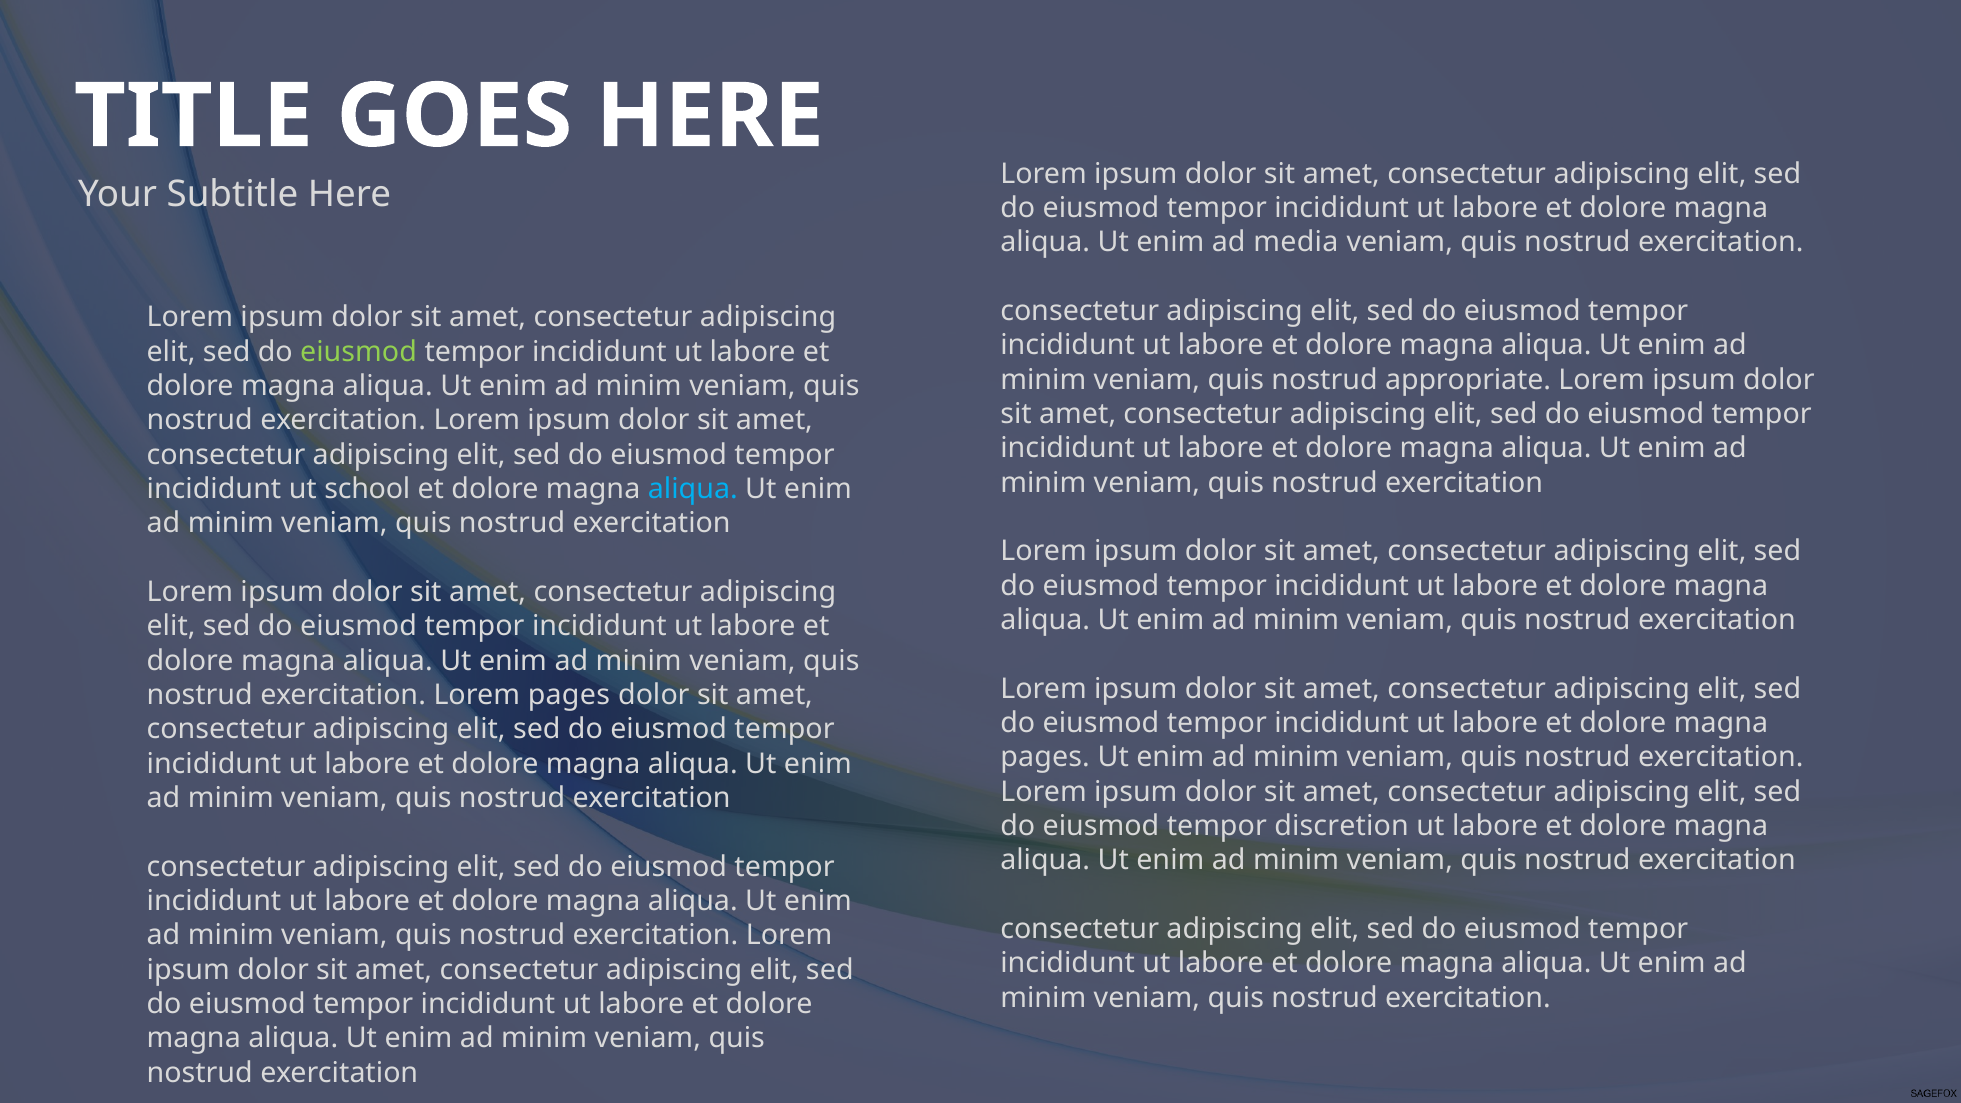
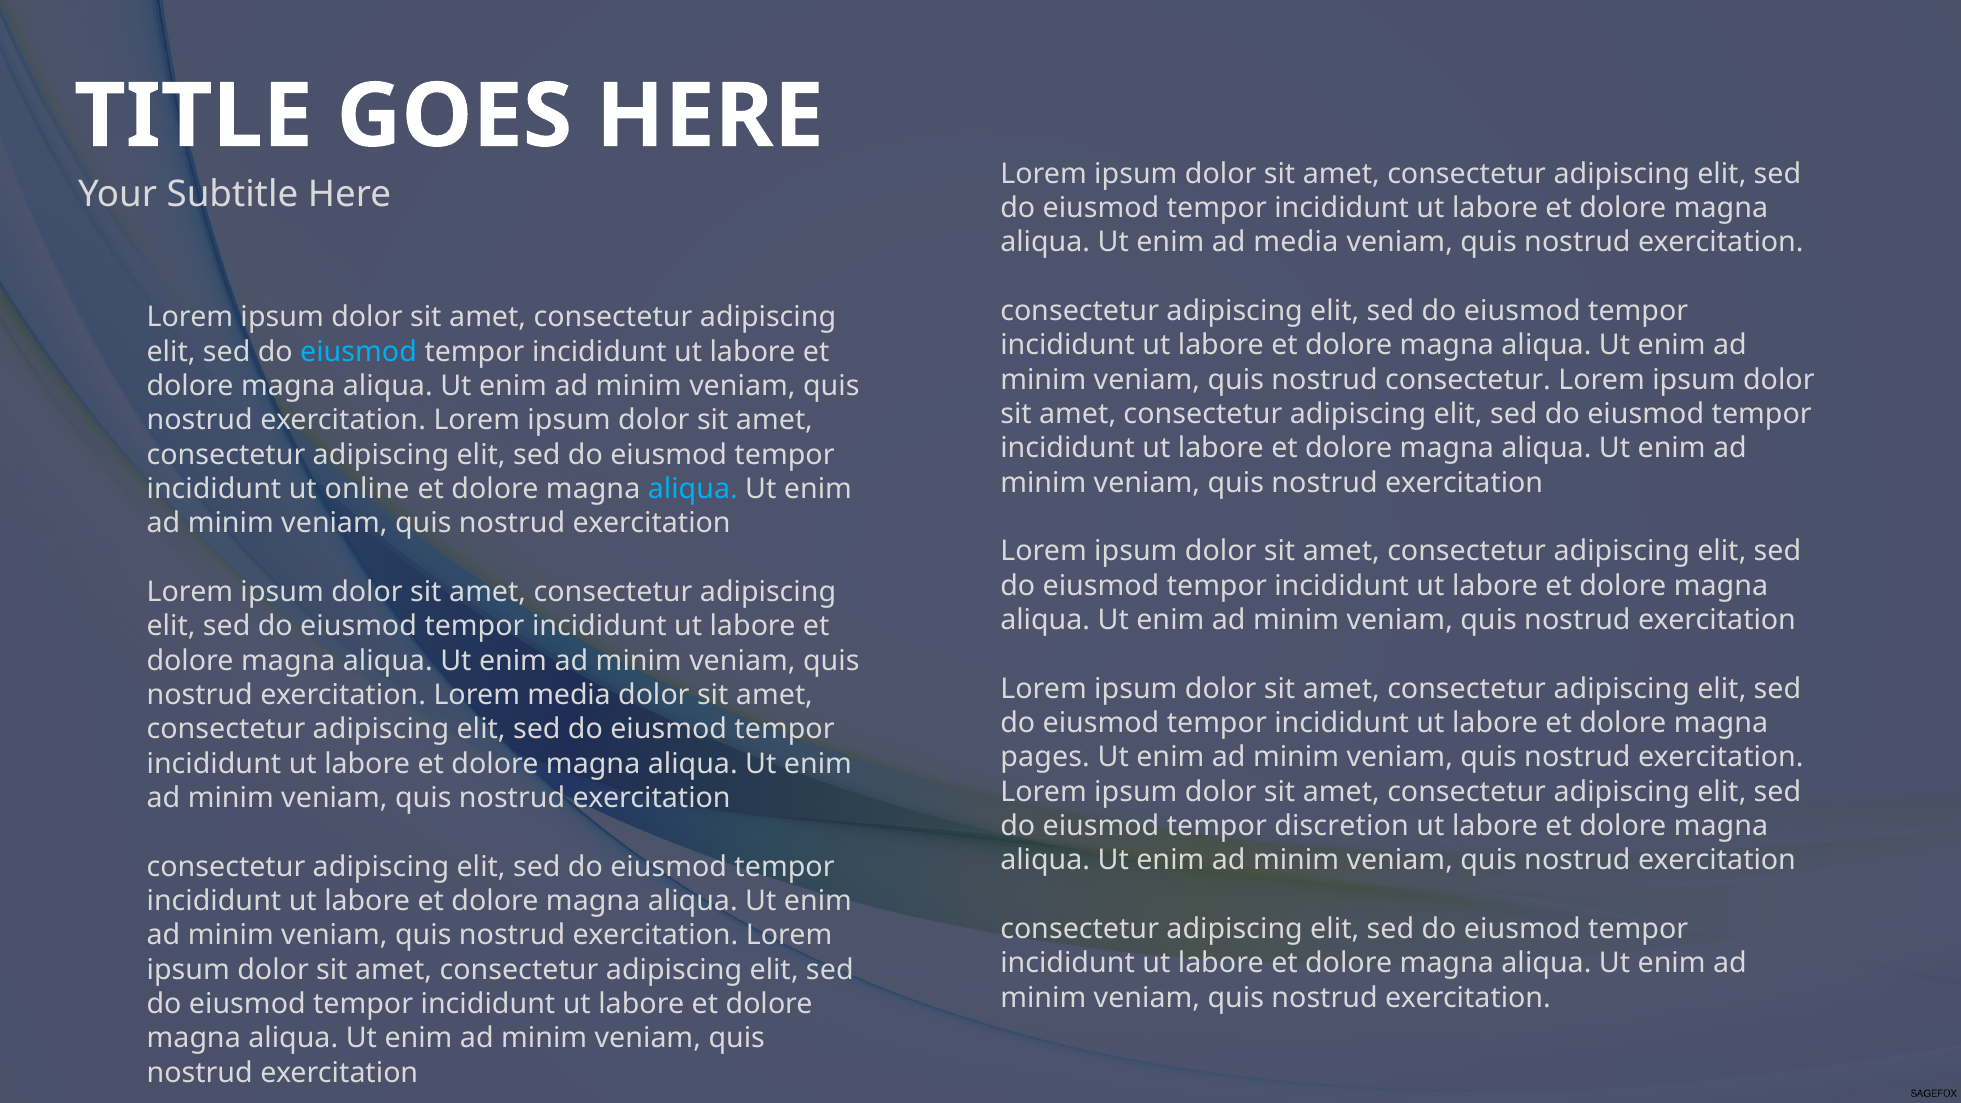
eiusmod at (359, 352) colour: light green -> light blue
nostrud appropriate: appropriate -> consectetur
school: school -> online
Lorem pages: pages -> media
